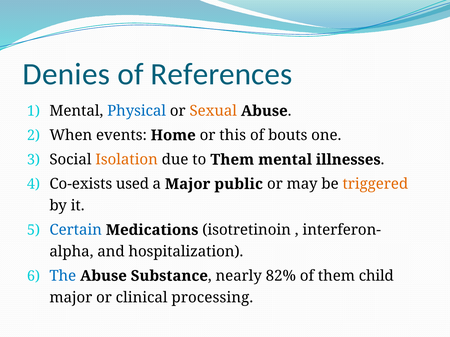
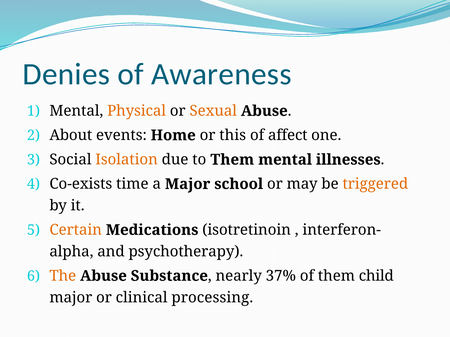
References: References -> Awareness
Physical colour: blue -> orange
When: When -> About
bouts: bouts -> affect
used: used -> time
public: public -> school
Certain colour: blue -> orange
hospitalization: hospitalization -> psychotherapy
The colour: blue -> orange
82%: 82% -> 37%
